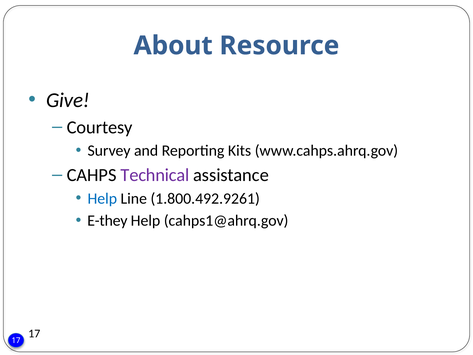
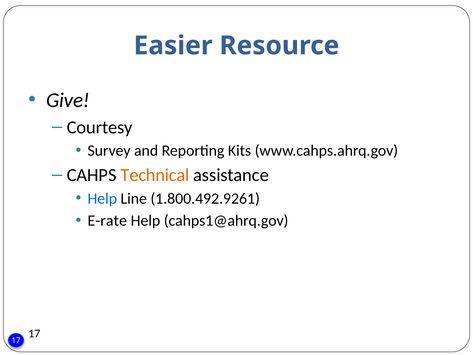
About: About -> Easier
Technical colour: purple -> orange
E-they: E-they -> E-rate
